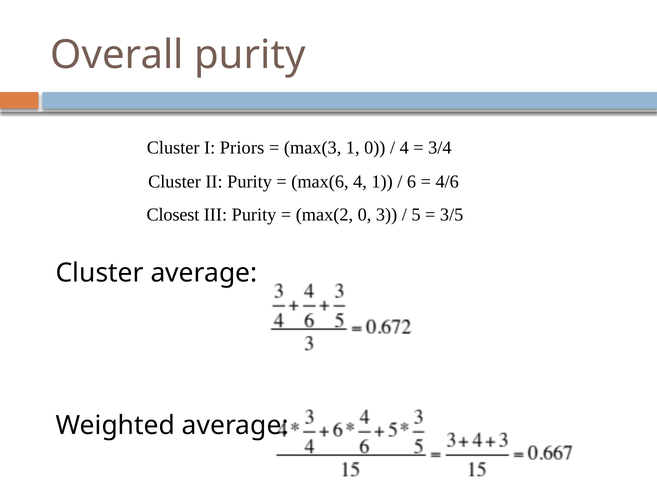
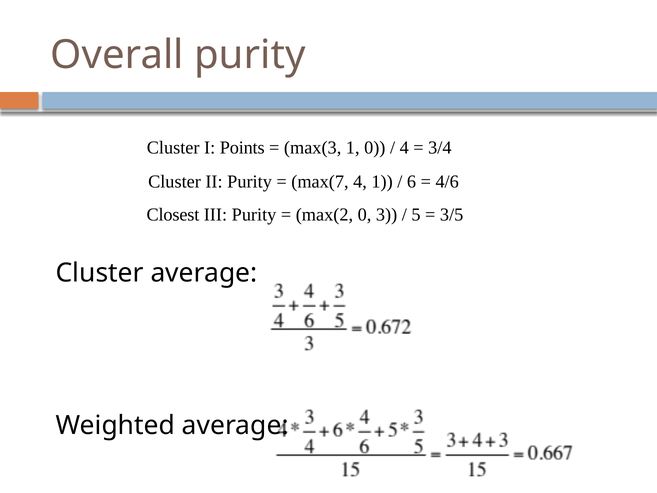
Priors: Priors -> Points
max(6: max(6 -> max(7
